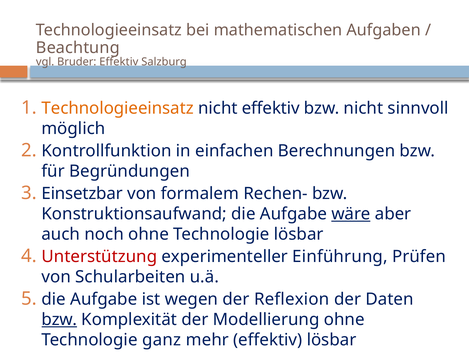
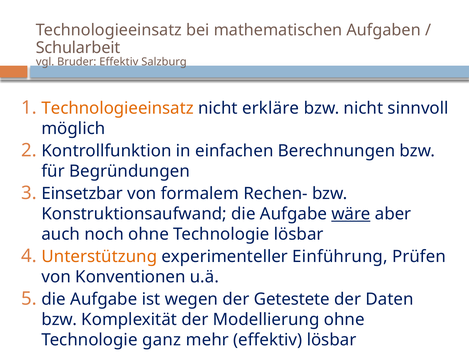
Beachtung: Beachtung -> Schularbeit
nicht effektiv: effektiv -> erkläre
Unterstützung colour: red -> orange
Schularbeiten: Schularbeiten -> Konventionen
Reflexion: Reflexion -> Getestete
bzw at (59, 319) underline: present -> none
